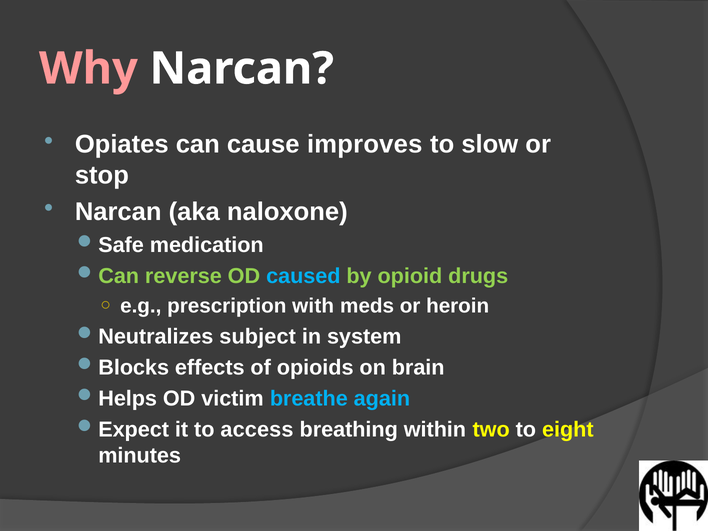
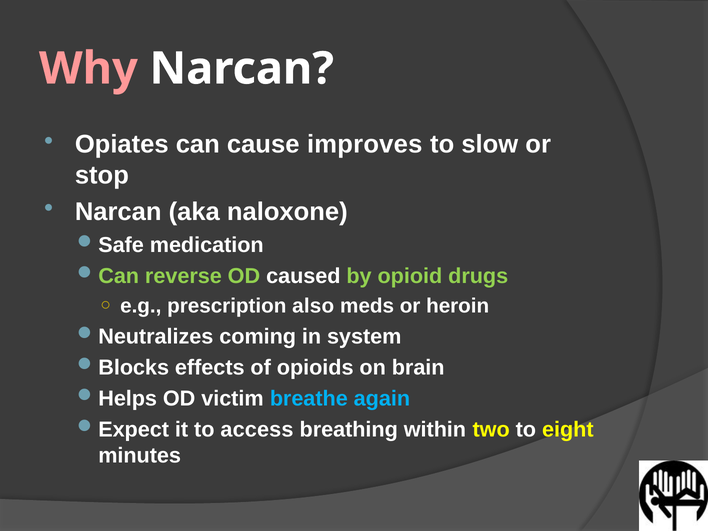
caused colour: light blue -> white
with: with -> also
subject: subject -> coming
